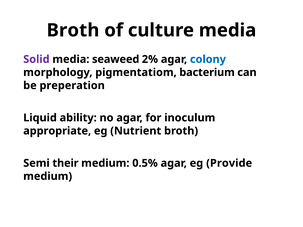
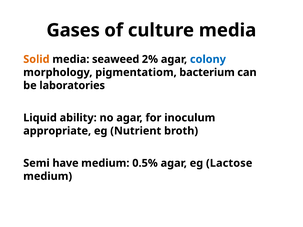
Broth at (73, 30): Broth -> Gases
Solid colour: purple -> orange
preperation: preperation -> laboratories
their: their -> have
Provide: Provide -> Lactose
